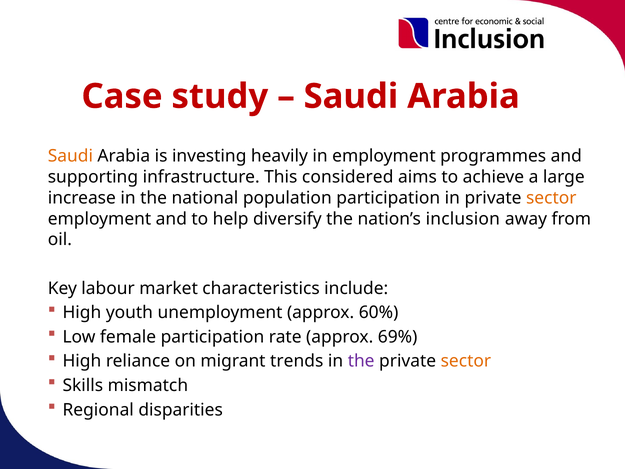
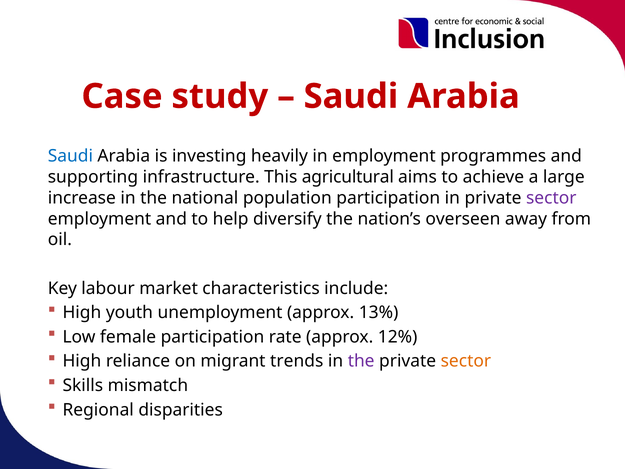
Saudi at (70, 156) colour: orange -> blue
considered: considered -> agricultural
sector at (551, 198) colour: orange -> purple
inclusion: inclusion -> overseen
60%: 60% -> 13%
69%: 69% -> 12%
